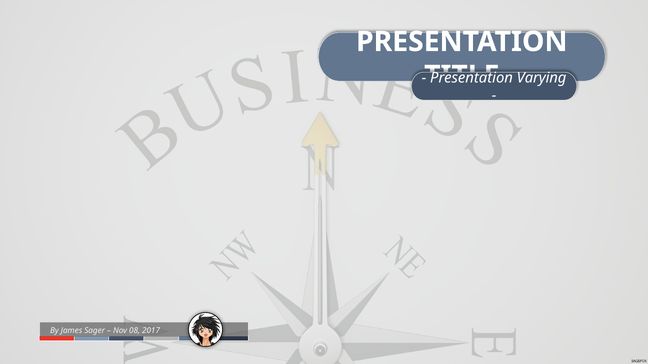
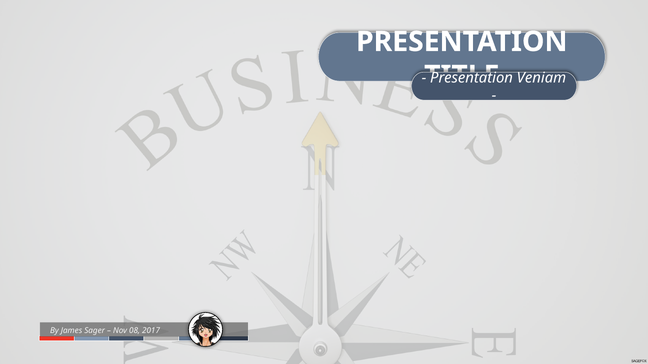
Varying: Varying -> Veniam
